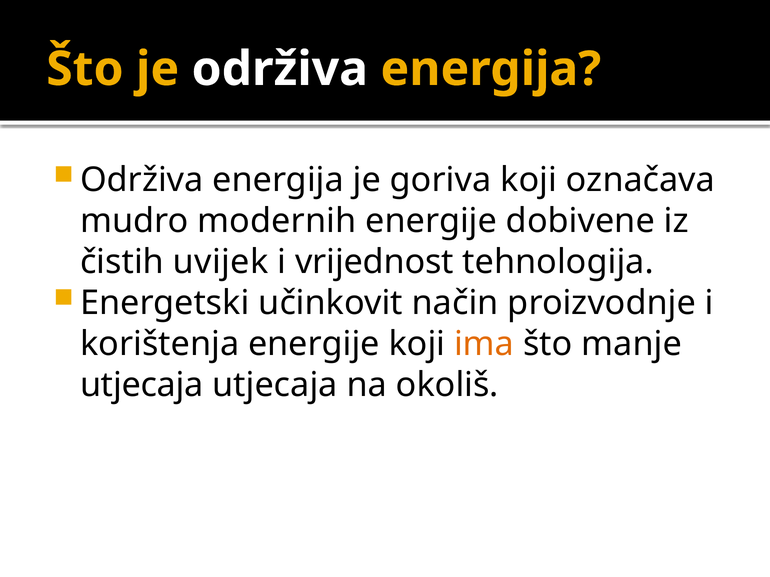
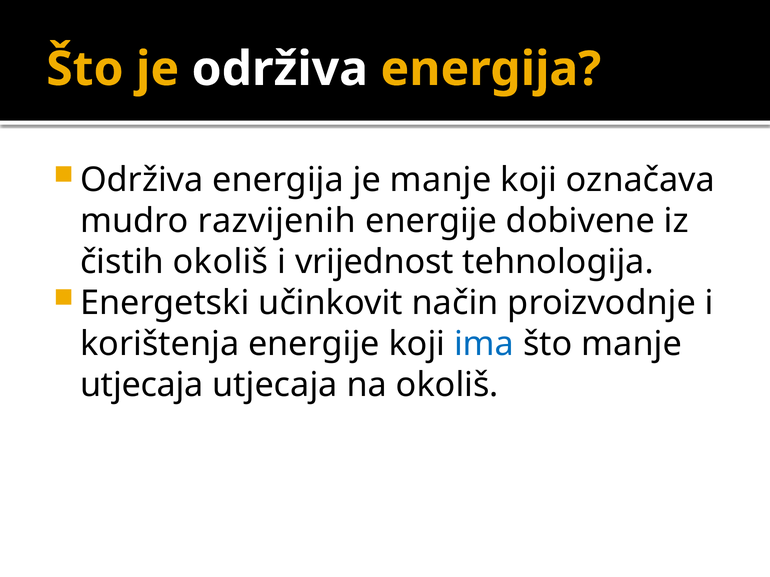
je goriva: goriva -> manje
modernih: modernih -> razvijenih
čistih uvijek: uvijek -> okoliš
ima colour: orange -> blue
